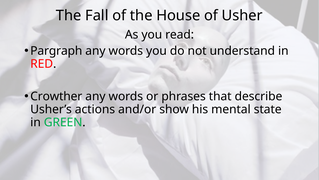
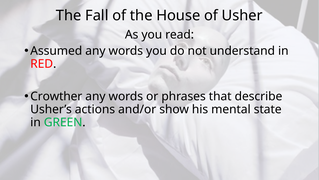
Pargraph: Pargraph -> Assumed
